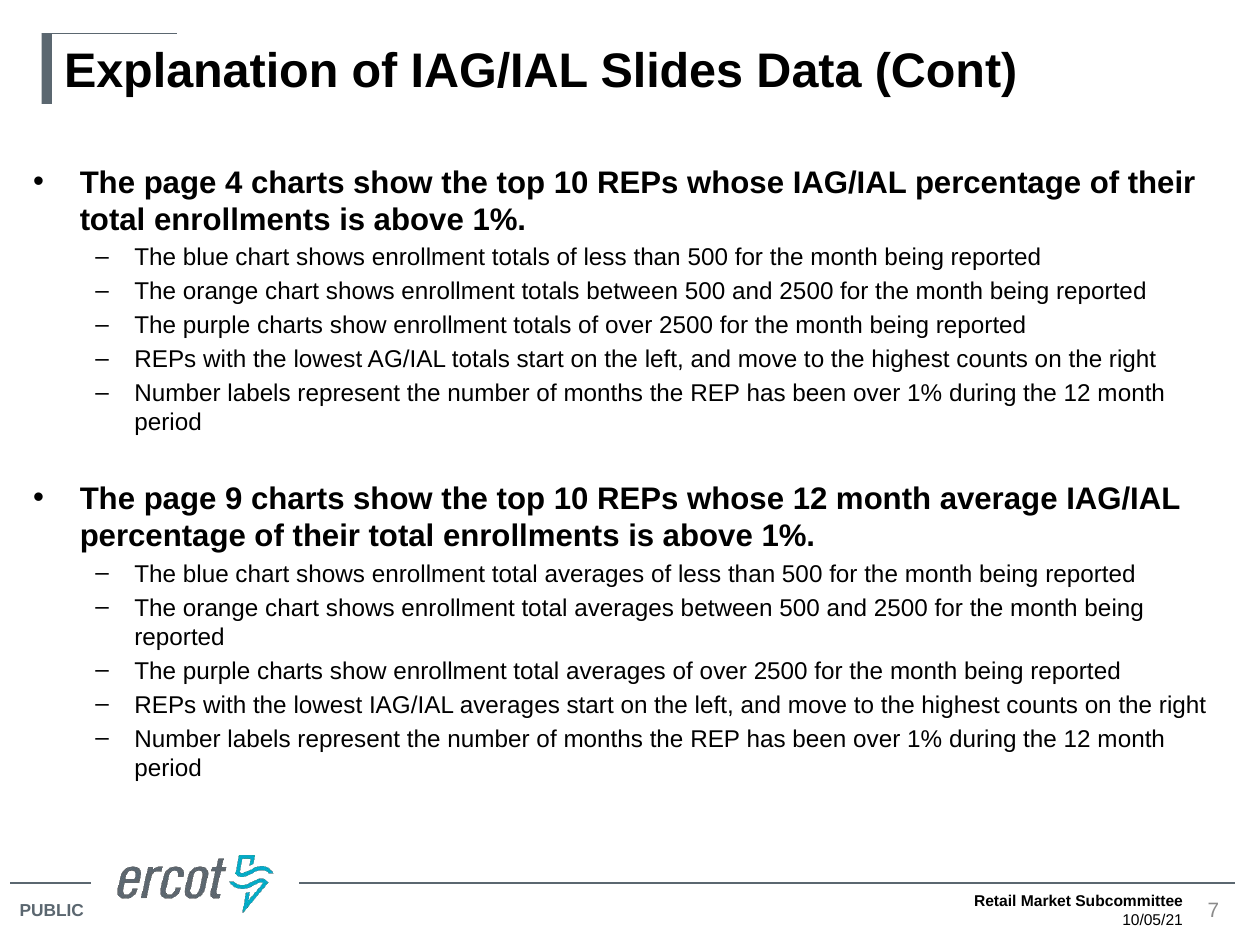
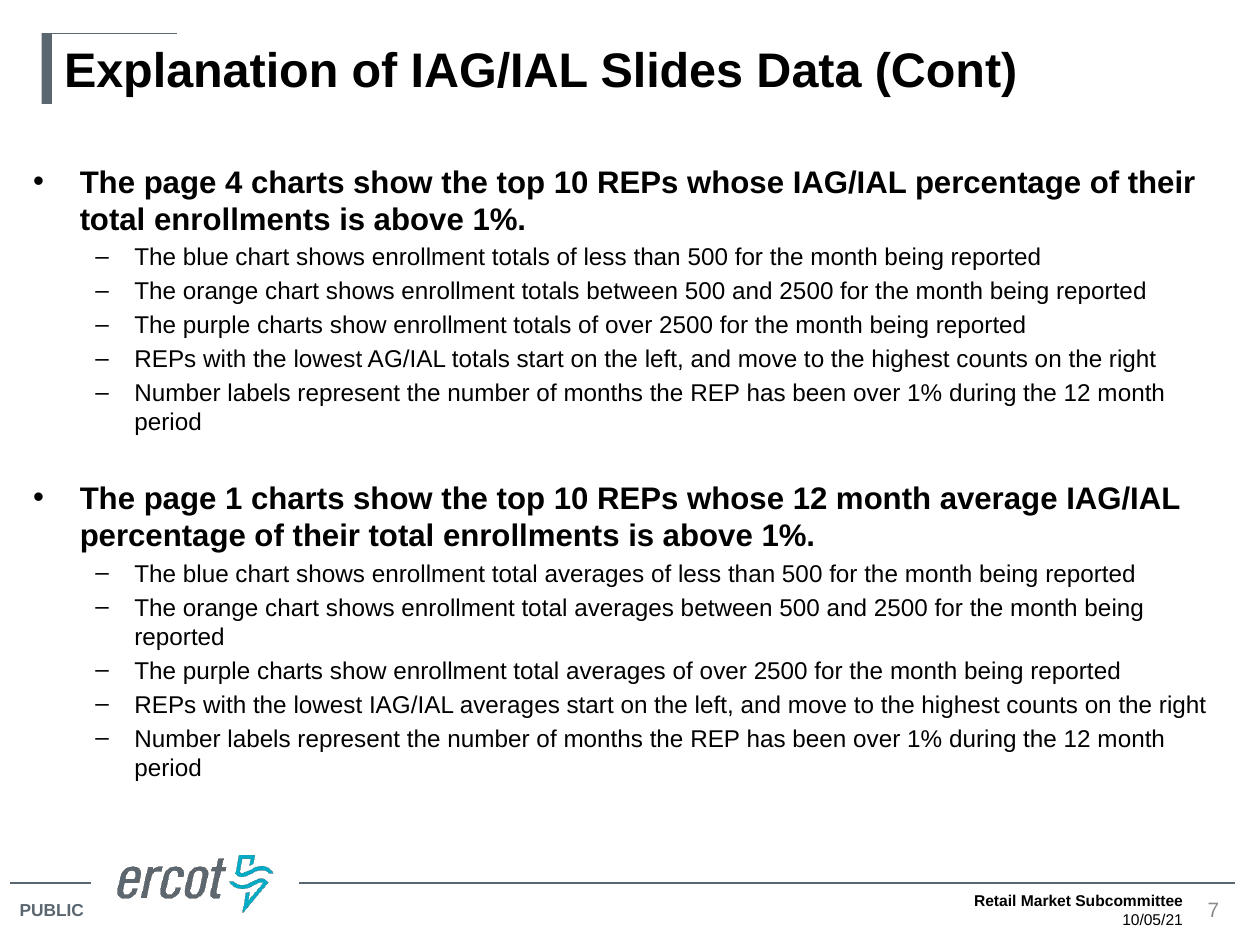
9: 9 -> 1
